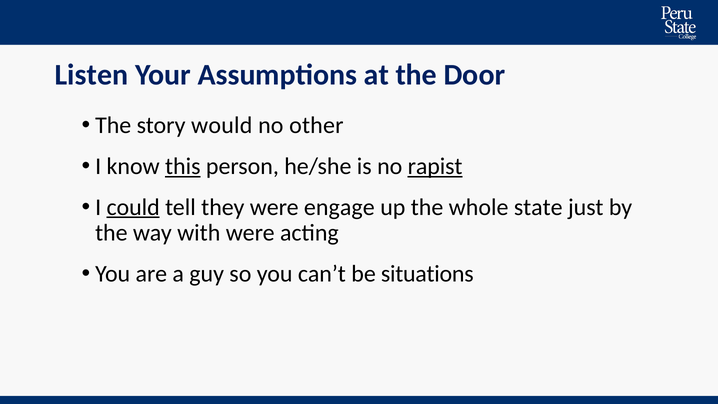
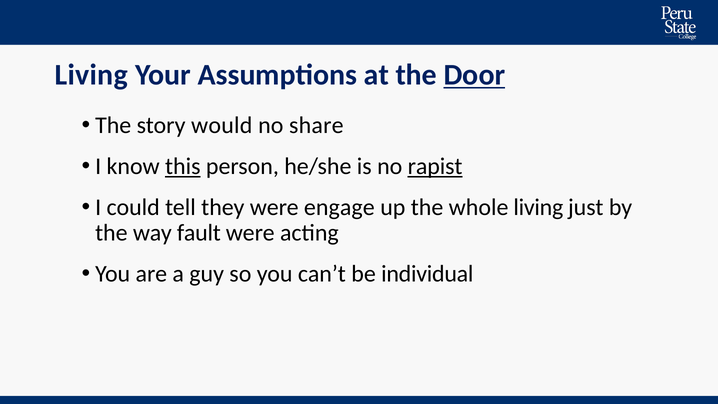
Listen at (92, 75): Listen -> Living
Door underline: none -> present
other: other -> share
could underline: present -> none
whole state: state -> living
with: with -> fault
situations: situations -> individual
